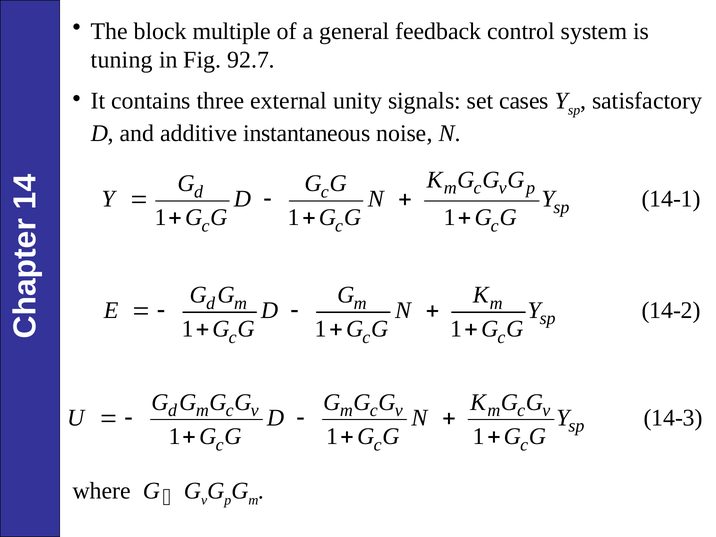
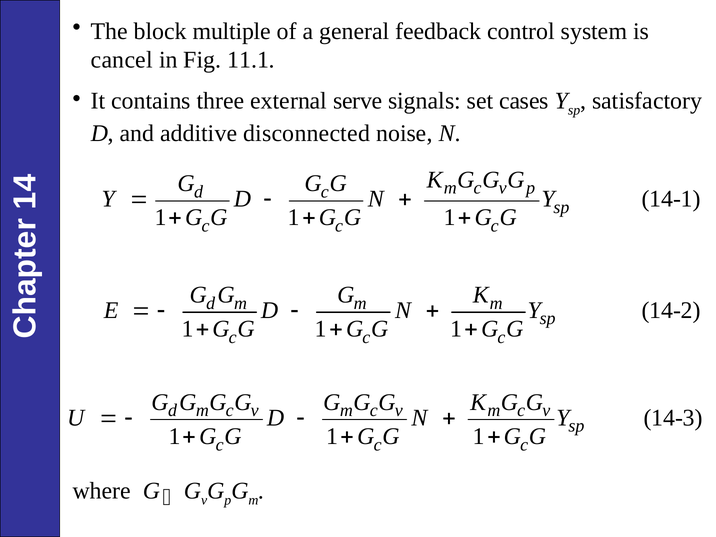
tuning: tuning -> cancel
92.7: 92.7 -> 11.1
unity: unity -> serve
instantaneous: instantaneous -> disconnected
